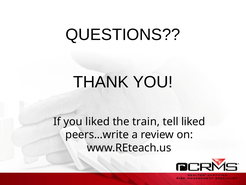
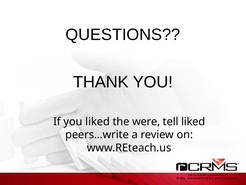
train: train -> were
